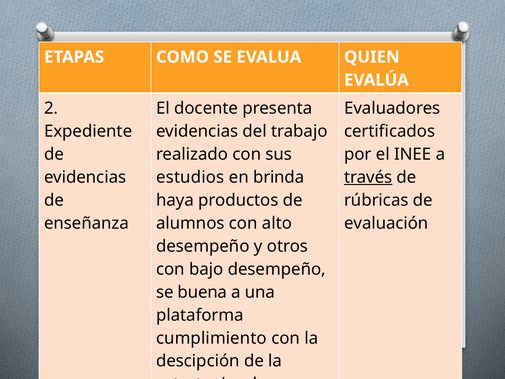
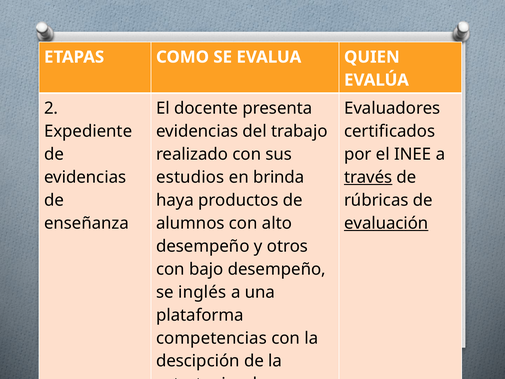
evaluación underline: none -> present
buena: buena -> inglés
cumplimiento: cumplimiento -> competencias
